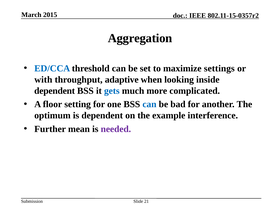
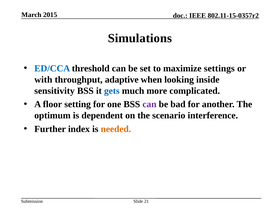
Aggregation: Aggregation -> Simulations
dependent at (55, 91): dependent -> sensitivity
can at (149, 104) colour: blue -> purple
example: example -> scenario
mean: mean -> index
needed colour: purple -> orange
